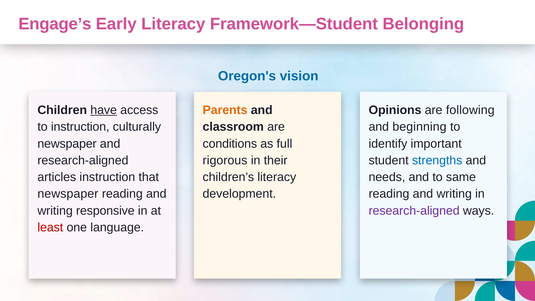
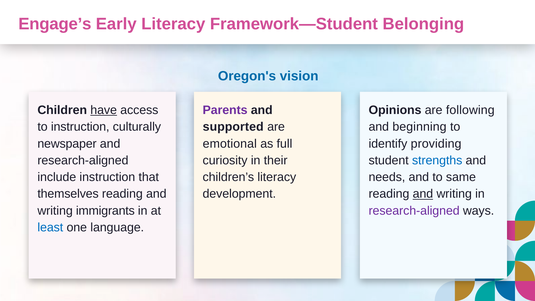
Parents colour: orange -> purple
classroom: classroom -> supported
conditions: conditions -> emotional
important: important -> providing
rigorous: rigorous -> curiosity
articles: articles -> include
newspaper at (68, 194): newspaper -> themselves
and at (423, 194) underline: none -> present
responsive: responsive -> immigrants
least colour: red -> blue
